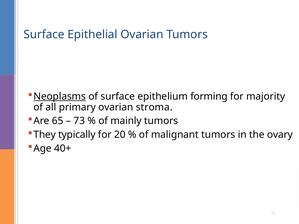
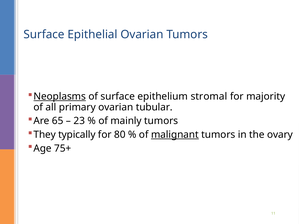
forming: forming -> stromal
stroma: stroma -> tubular
73: 73 -> 23
20: 20 -> 80
malignant underline: none -> present
40+: 40+ -> 75+
